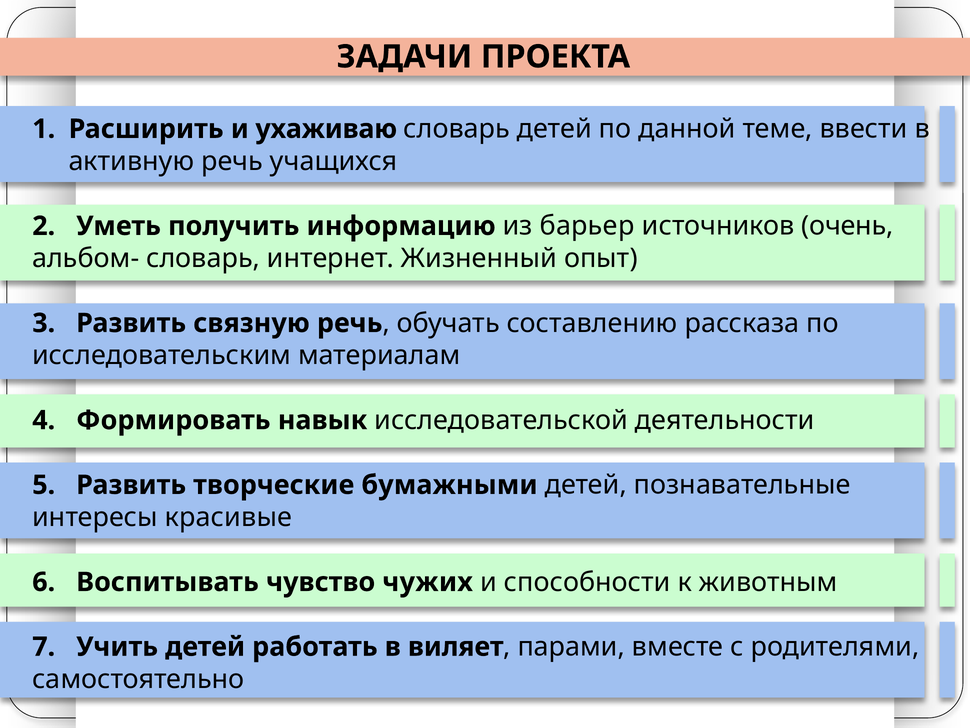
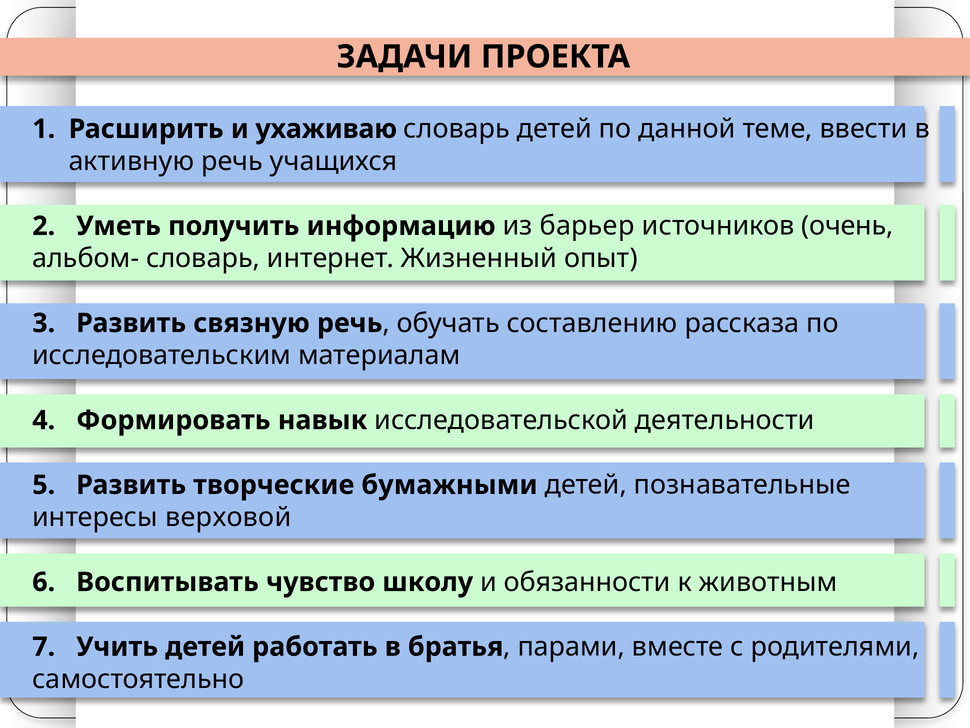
красивые: красивые -> верховой
чужих: чужих -> школу
способности: способности -> обязанности
виляет: виляет -> братья
